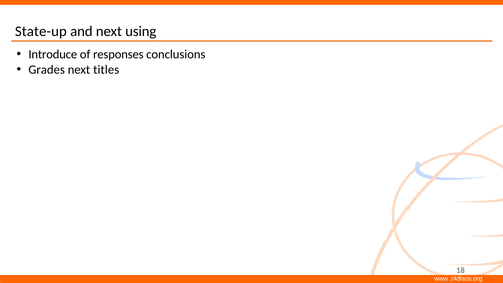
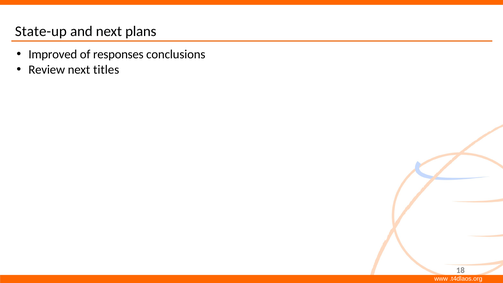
using: using -> plans
Introduce: Introduce -> Improved
Grades: Grades -> Review
